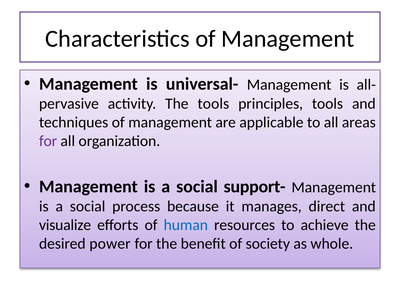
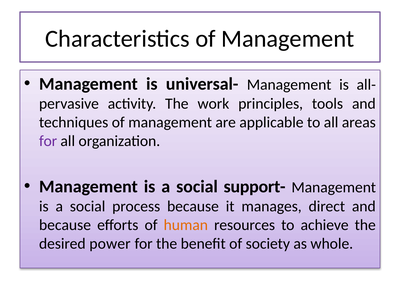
The tools: tools -> work
visualize at (65, 225): visualize -> because
human colour: blue -> orange
